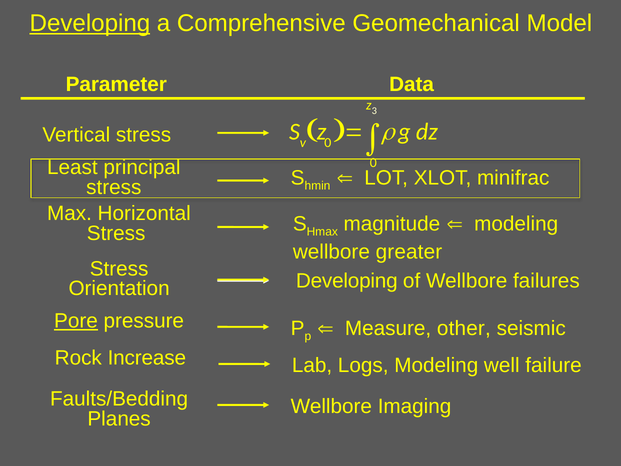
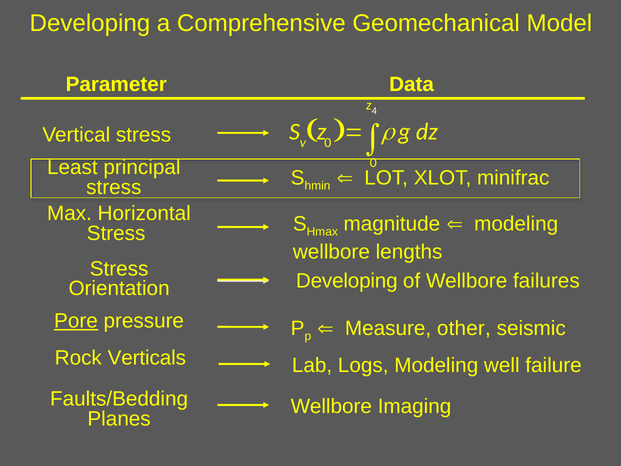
Developing at (90, 23) underline: present -> none
3: 3 -> 4
greater: greater -> lengths
Increase: Increase -> Verticals
